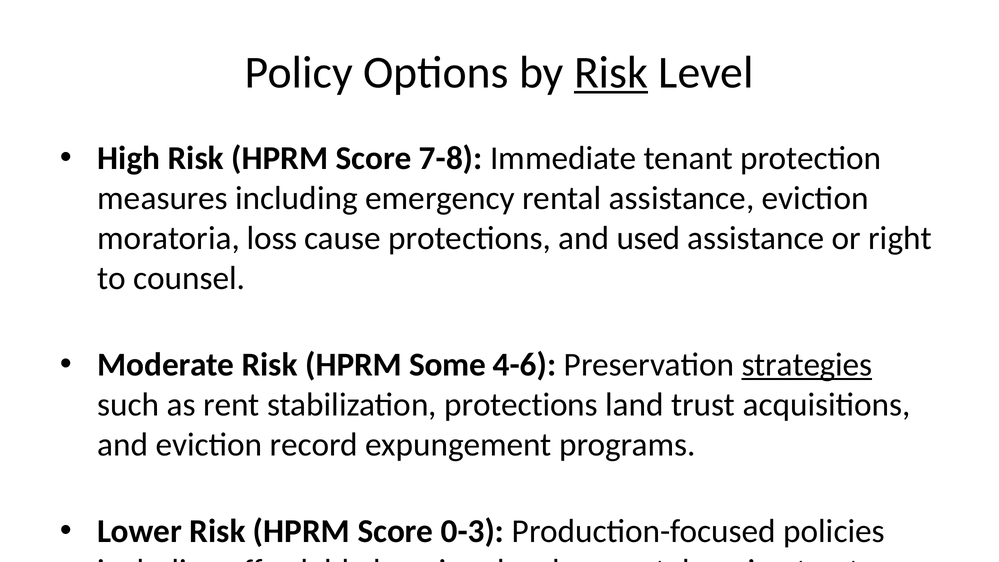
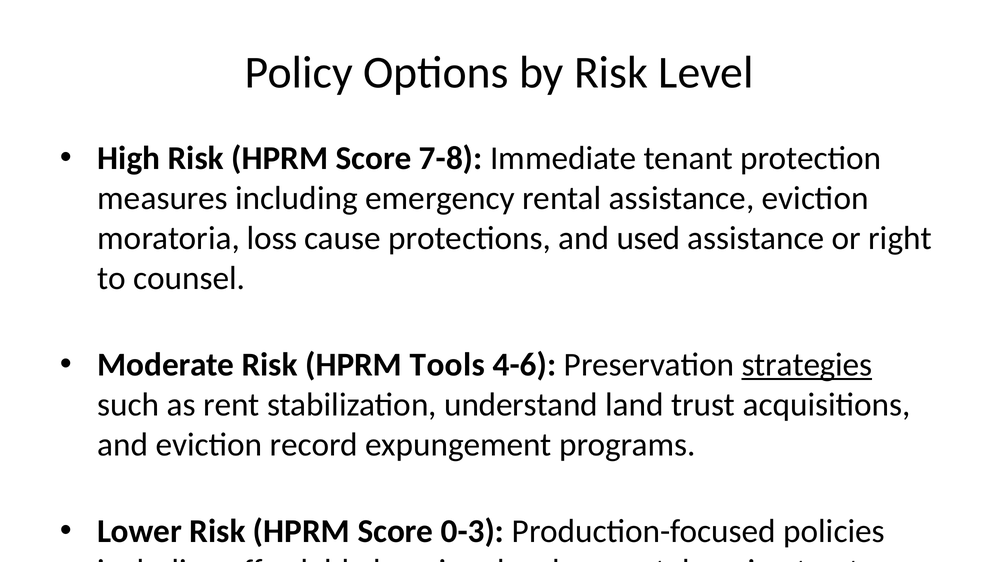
Risk at (611, 72) underline: present -> none
Some: Some -> Tools
stabilization protections: protections -> understand
